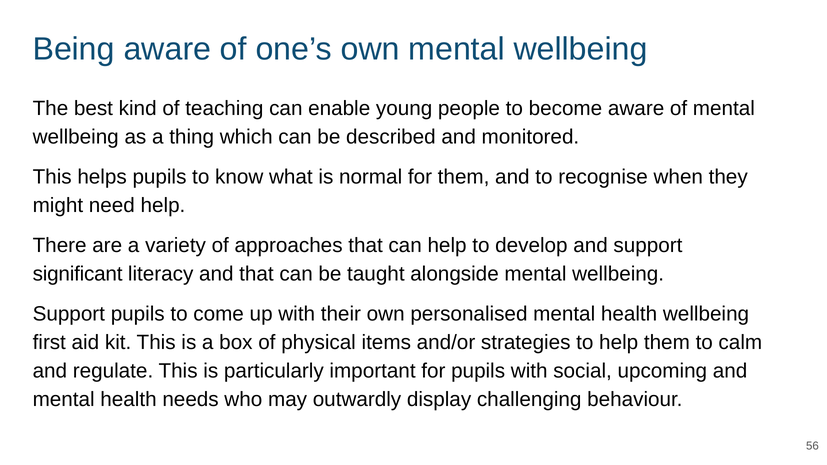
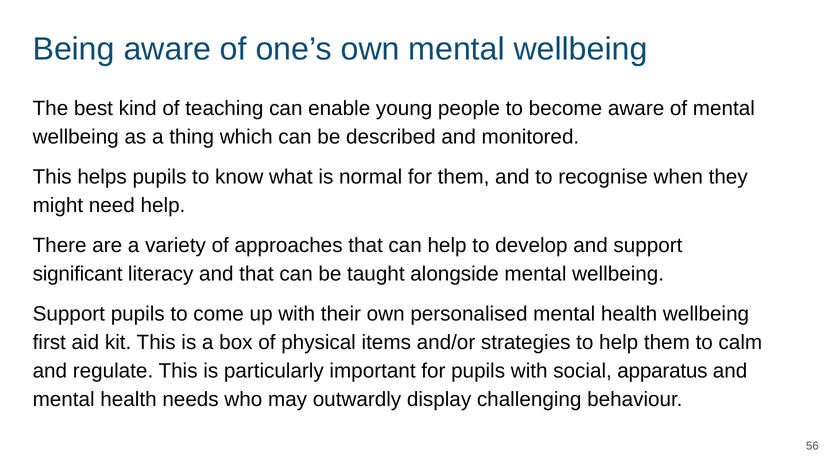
upcoming: upcoming -> apparatus
